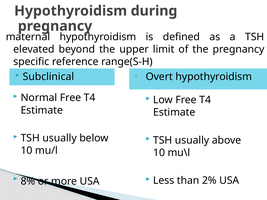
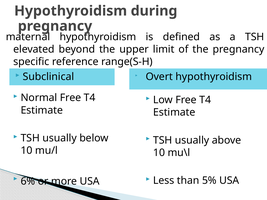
8%: 8% -> 6%
2%: 2% -> 5%
